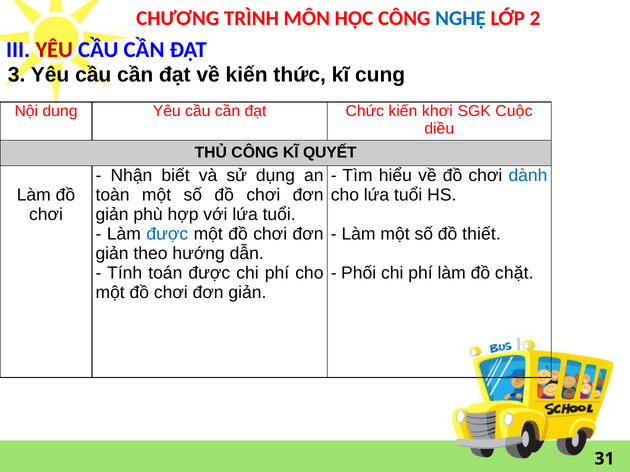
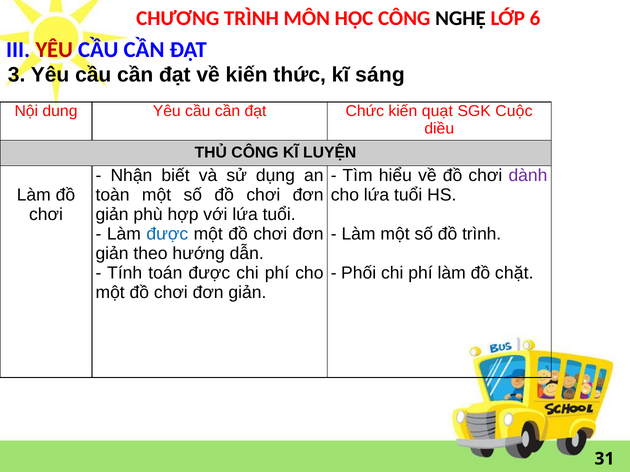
NGHỆ colour: blue -> black
2: 2 -> 6
cung: cung -> sáng
khơi: khơi -> quạt
QUYẾT: QUYẾT -> LUYỆN
dành colour: blue -> purple
đồ thiết: thiết -> trình
